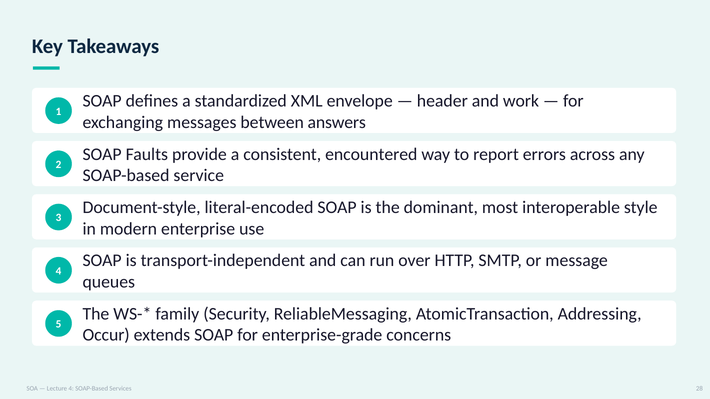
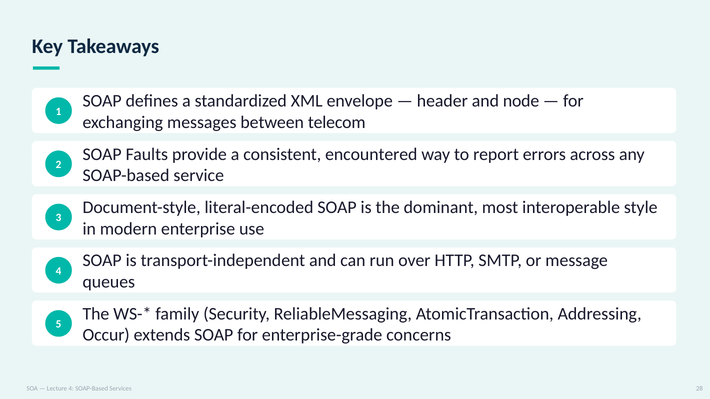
work: work -> node
answers: answers -> telecom
